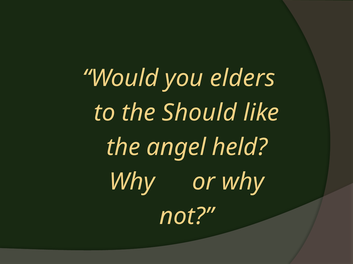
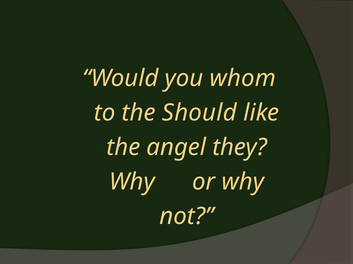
elders: elders -> whom
held: held -> they
